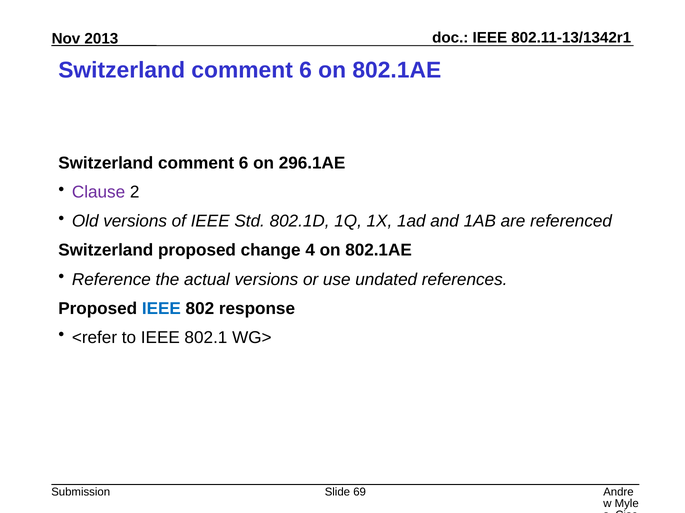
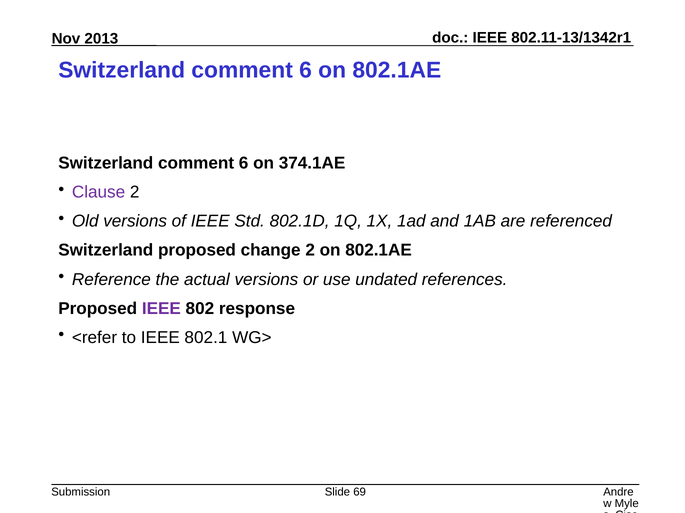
296.1AE: 296.1AE -> 374.1AE
change 4: 4 -> 2
IEEE at (161, 309) colour: blue -> purple
